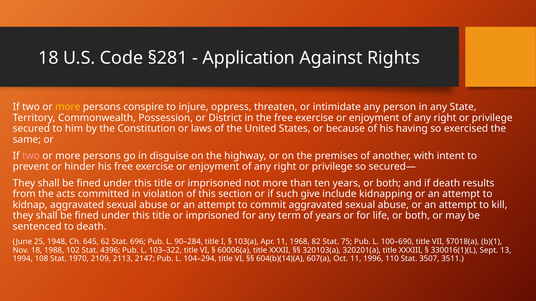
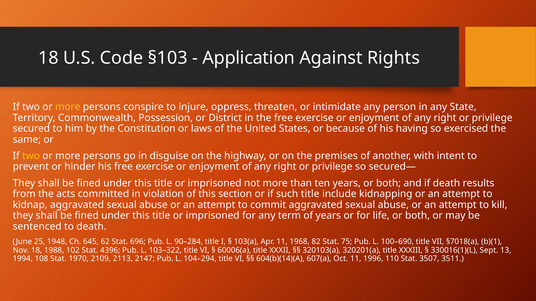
§281: §281 -> §103
two at (31, 156) colour: pink -> yellow
such give: give -> title
